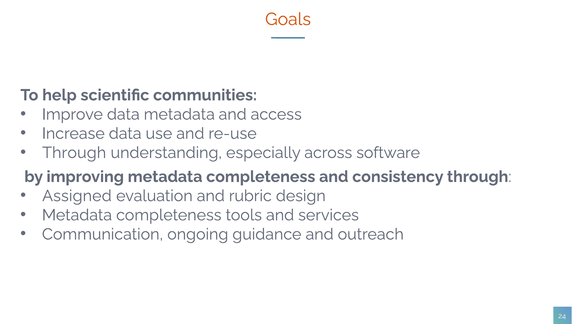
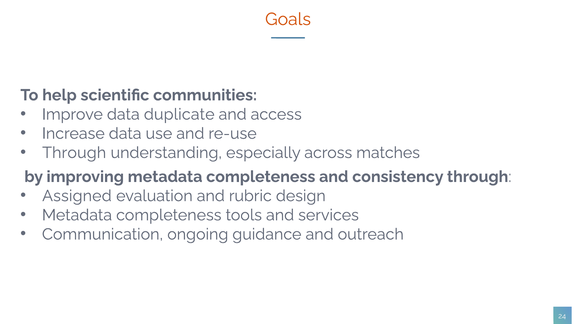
data metadata: metadata -> duplicate
software: software -> matches
